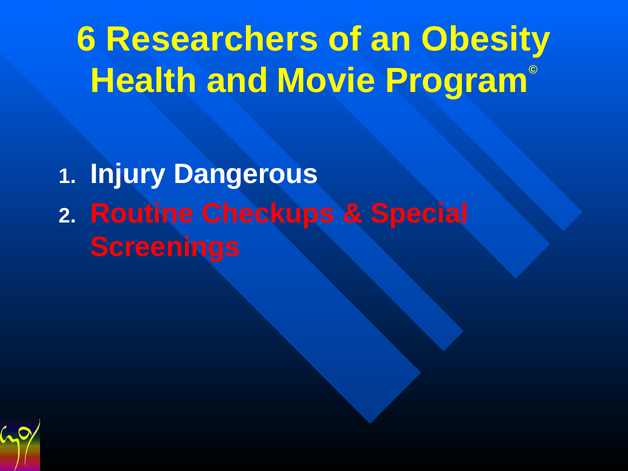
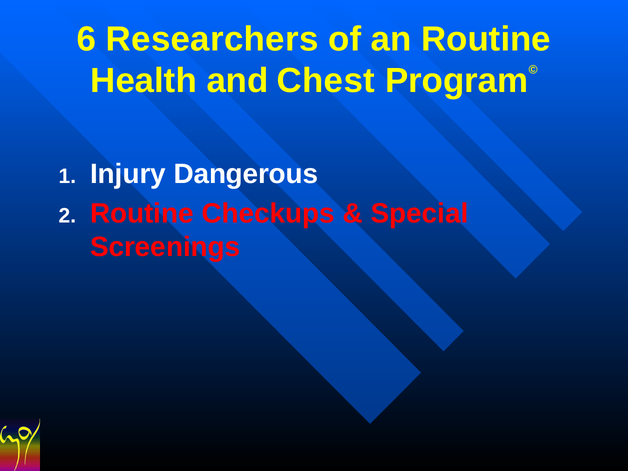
an Obesity: Obesity -> Routine
Movie: Movie -> Chest
